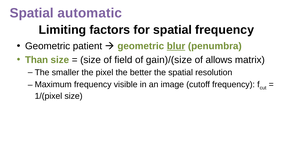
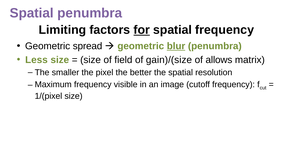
Spatial automatic: automatic -> penumbra
for underline: none -> present
patient: patient -> spread
Than: Than -> Less
